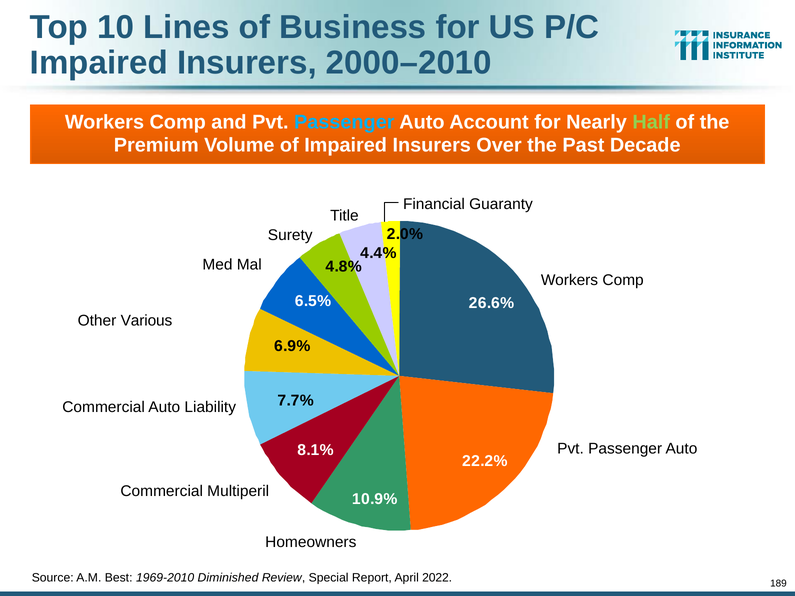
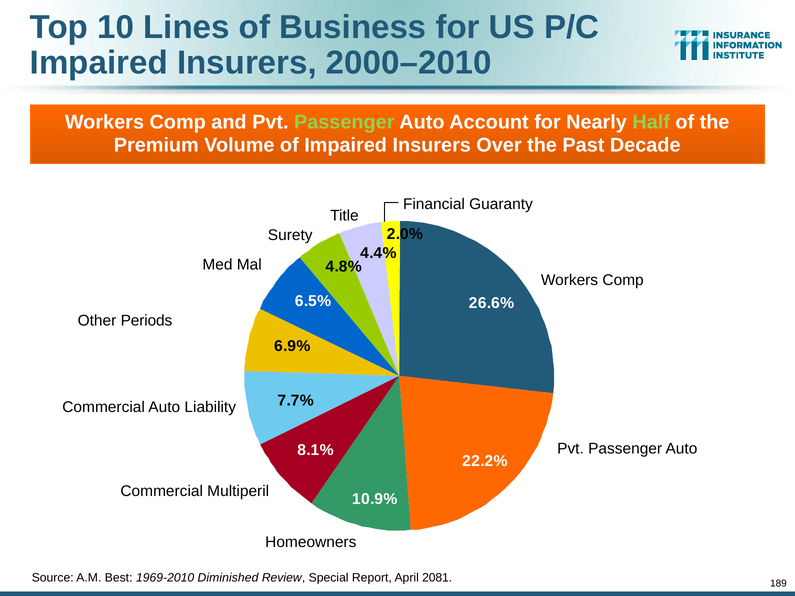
Passenger at (344, 122) colour: light blue -> light green
Various: Various -> Periods
2022: 2022 -> 2081
